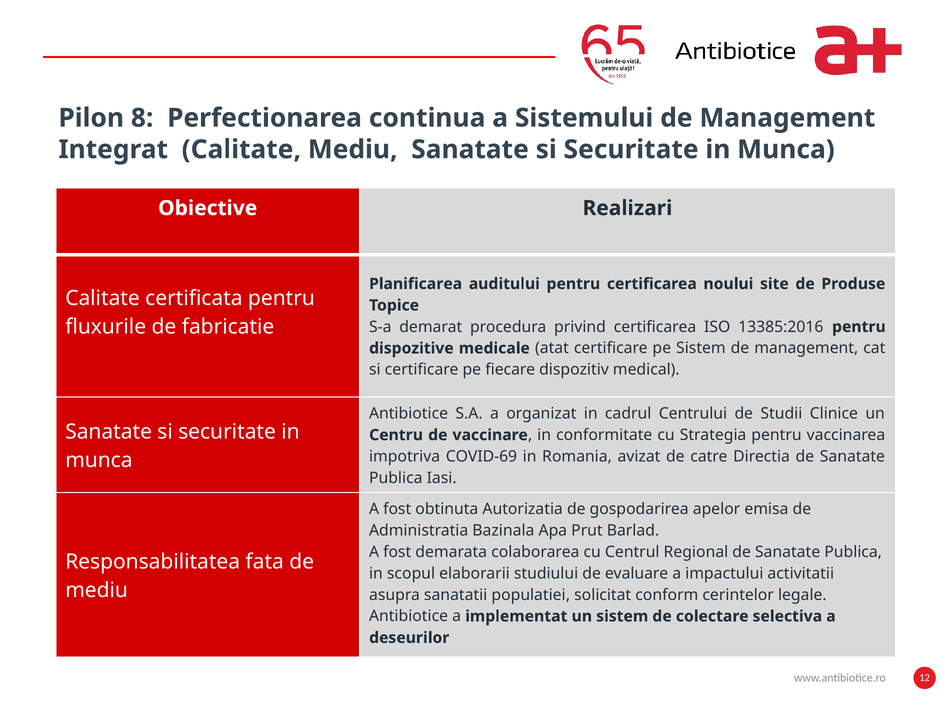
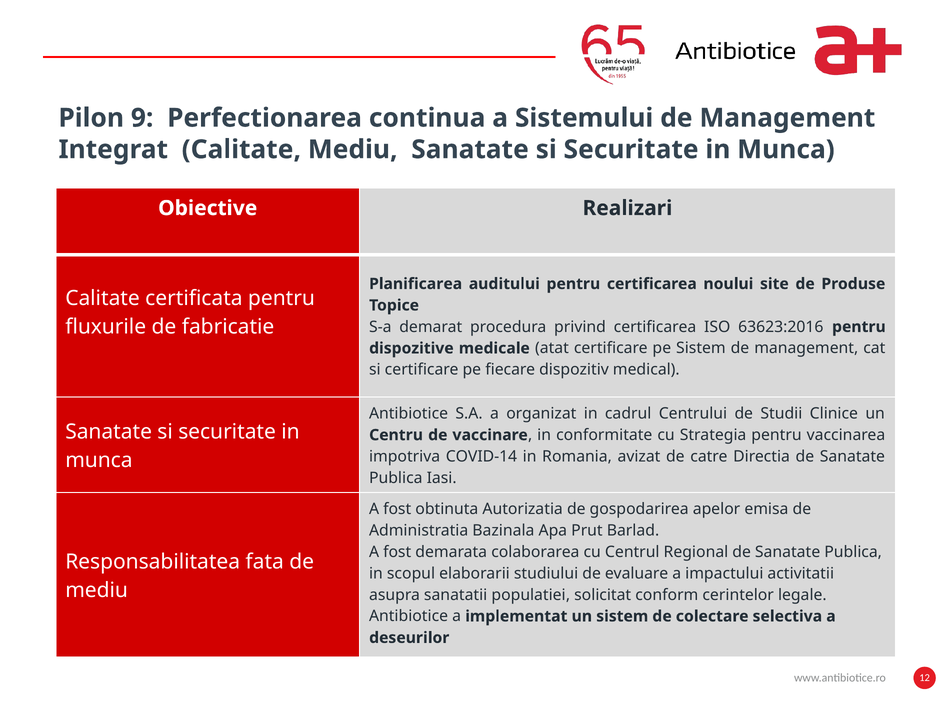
8: 8 -> 9
13385:2016: 13385:2016 -> 63623:2016
COVID-69: COVID-69 -> COVID-14
